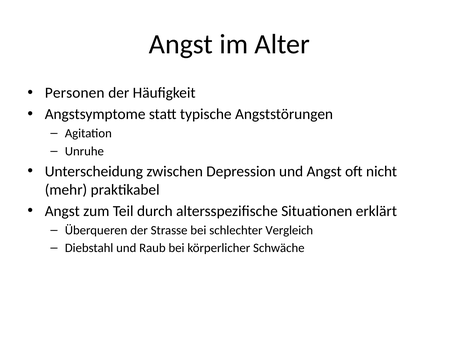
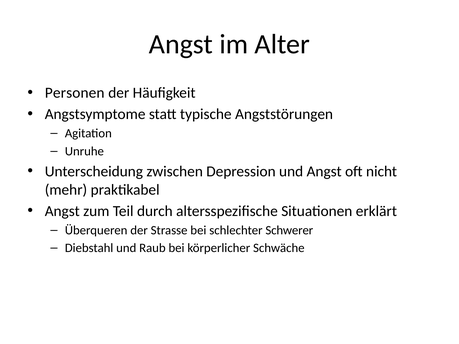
Vergleich: Vergleich -> Schwerer
